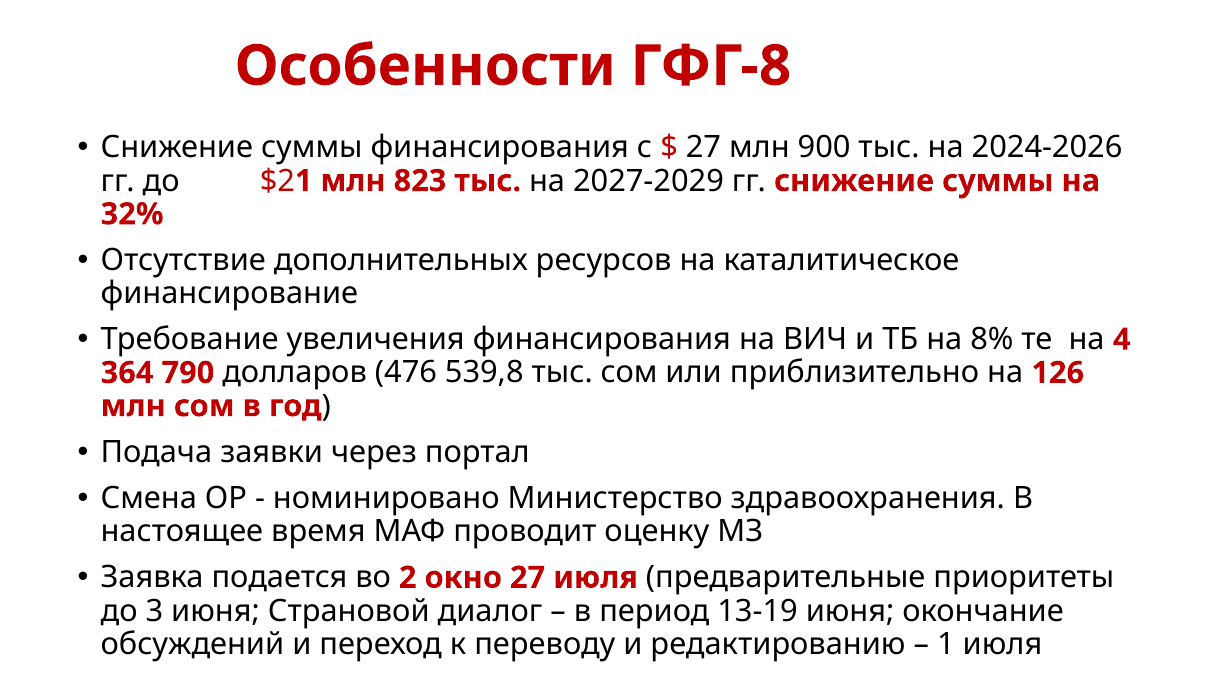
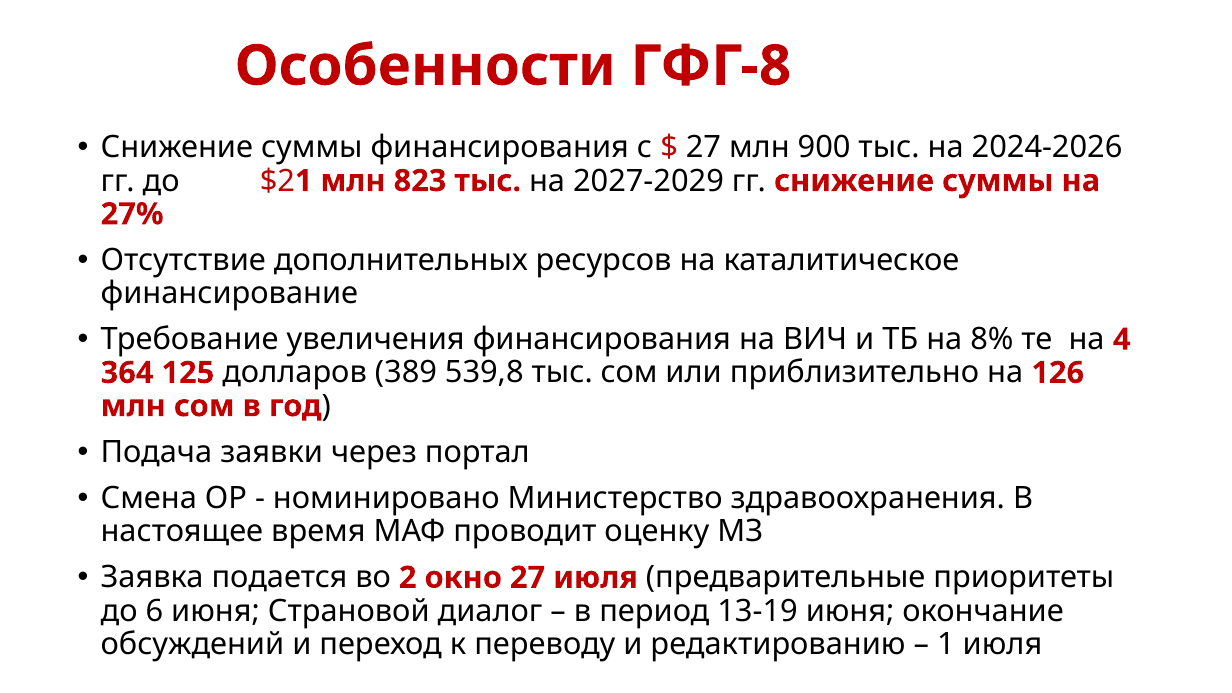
32%: 32% -> 27%
790: 790 -> 125
476: 476 -> 389
3: 3 -> 6
